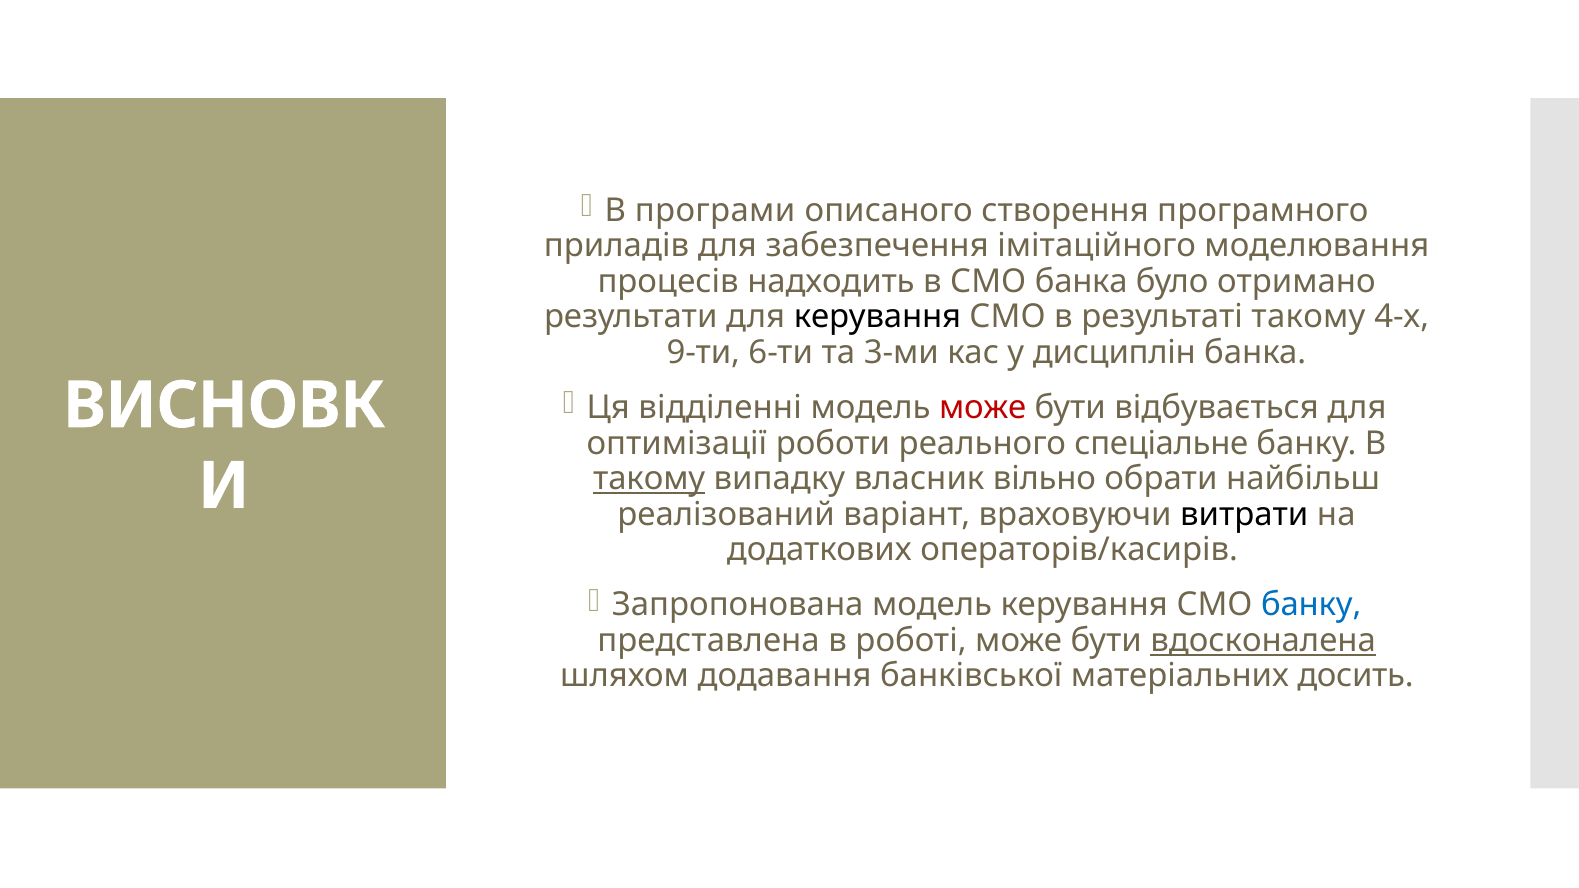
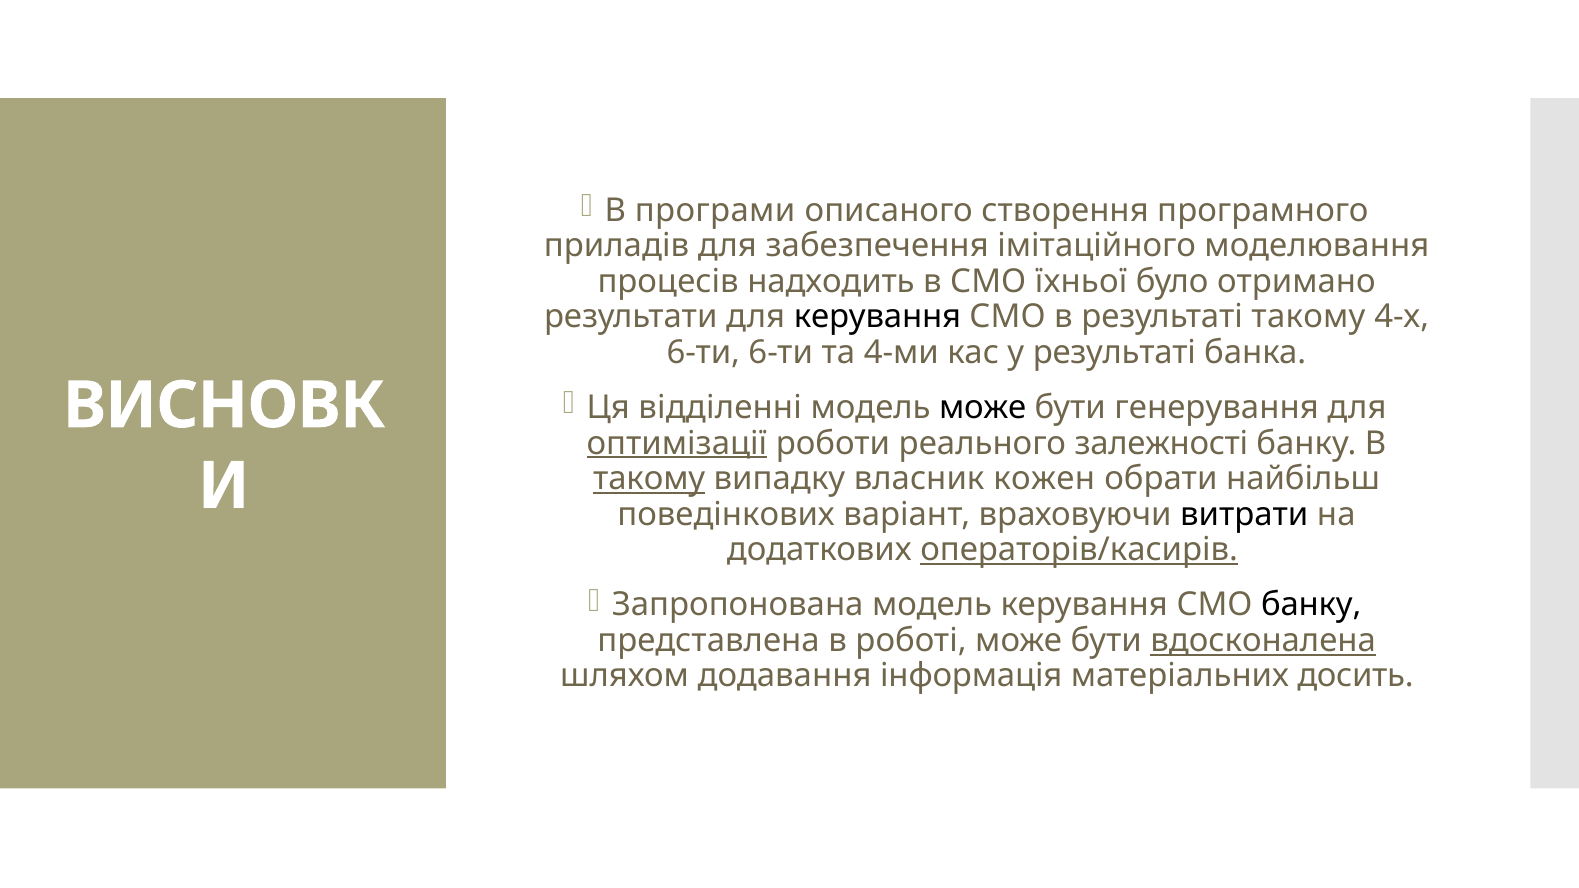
СМО банка: банка -> їхньої
9-ти at (703, 352): 9-ти -> 6-ти
3-ми: 3-ми -> 4-ми
у дисциплін: дисциплін -> результаті
може at (983, 408) colour: red -> black
відбувається: відбувається -> генерування
оптимізації underline: none -> present
спеціальне: спеціальне -> залежності
вільно: вільно -> кожен
реалізований: реалізований -> поведінкових
операторів/касирів underline: none -> present
банку at (1311, 605) colour: blue -> black
банківської: банківської -> інформація
